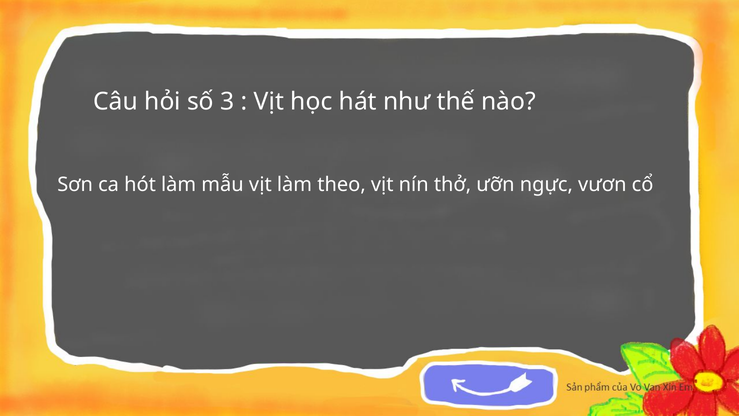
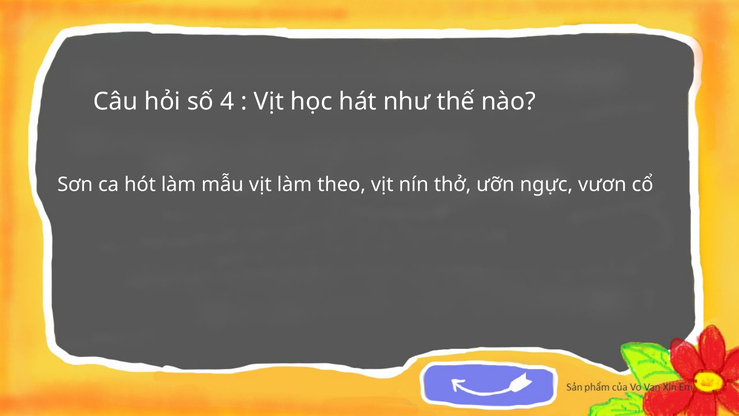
3: 3 -> 4
